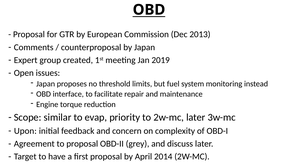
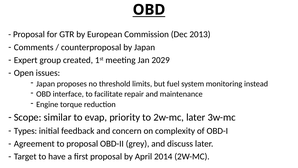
2019: 2019 -> 2029
Upon: Upon -> Types
